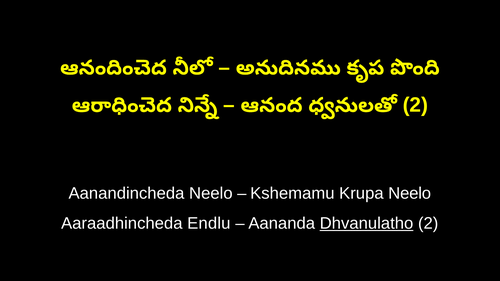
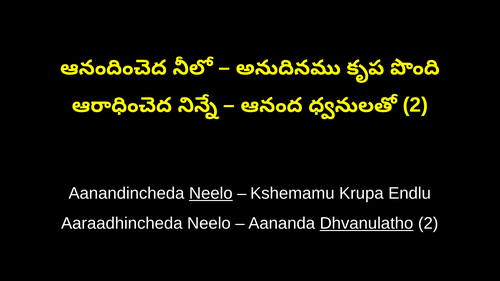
Neelo at (211, 194) underline: none -> present
Krupa Neelo: Neelo -> Endlu
Aaraadhincheda Endlu: Endlu -> Neelo
